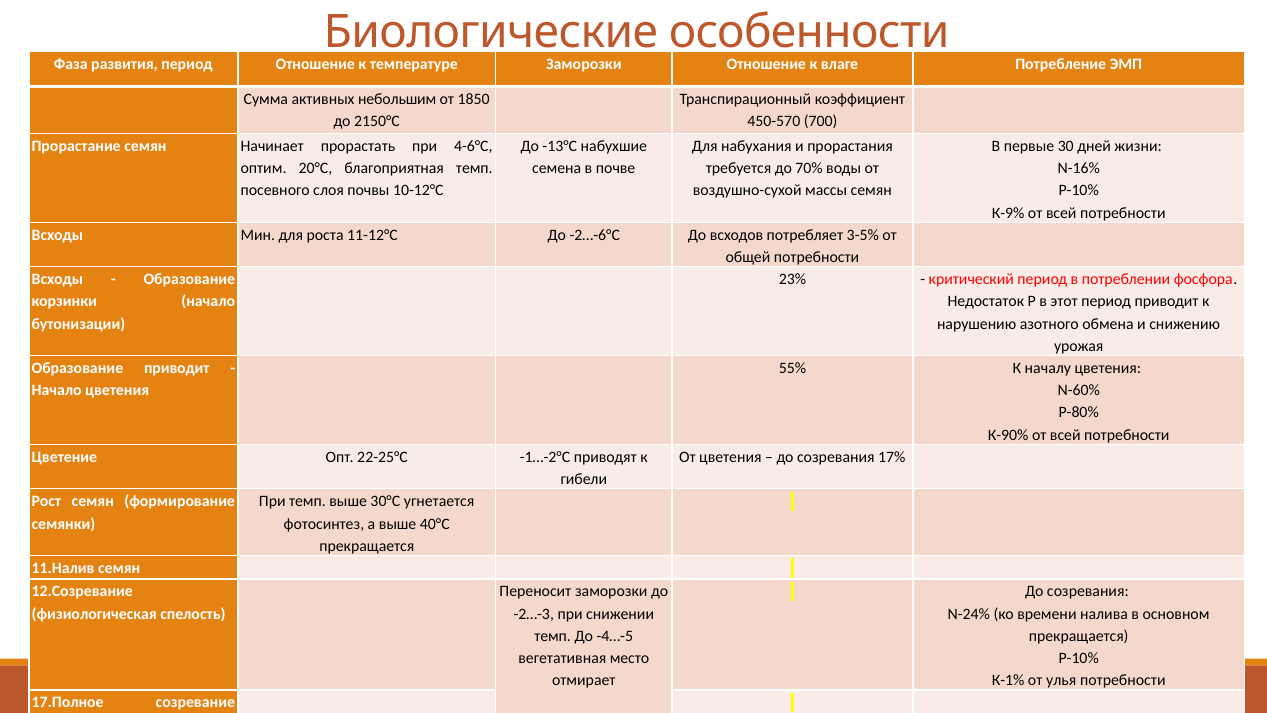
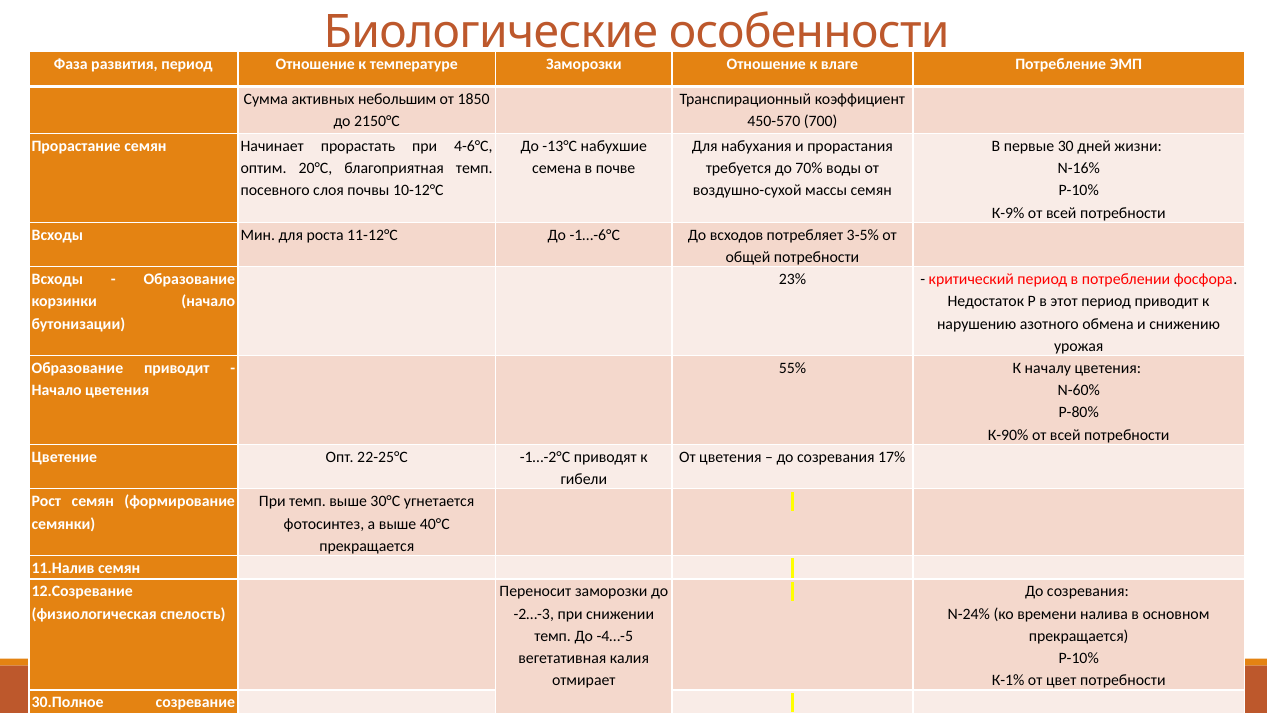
-2…-6°С: -2…-6°С -> -1…-6°С
место: место -> калия
улья: улья -> цвет
17.Полное: 17.Полное -> 30.Полное
